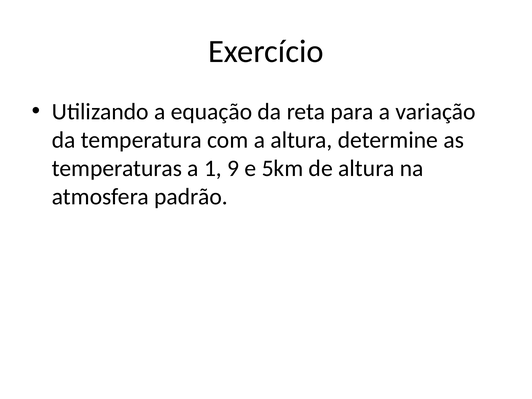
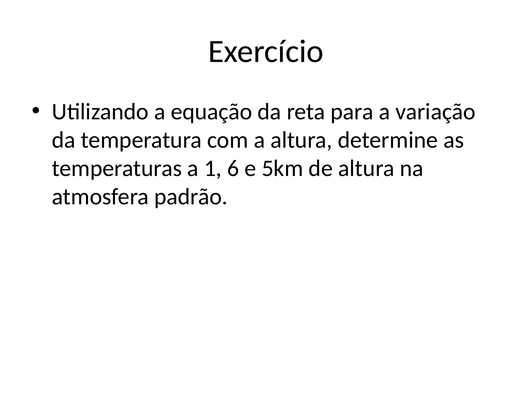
9: 9 -> 6
